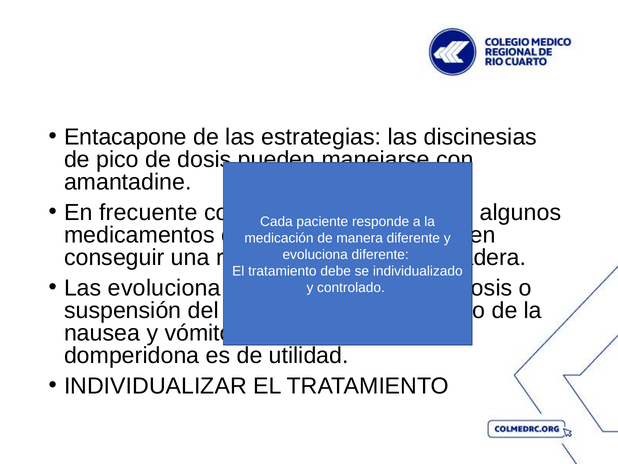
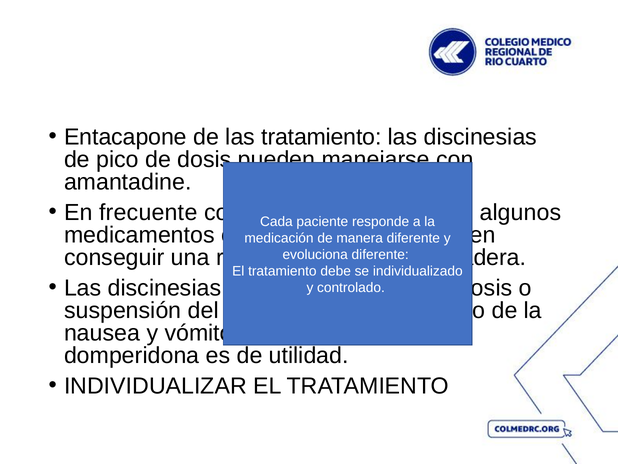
las estrategias: estrategias -> tratamiento
evoluciona at (164, 288): evoluciona -> discinesias
